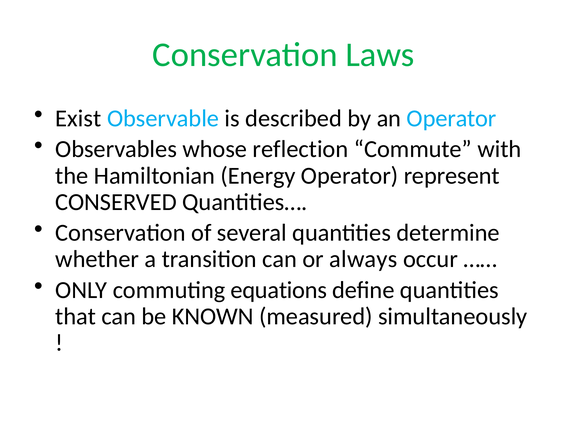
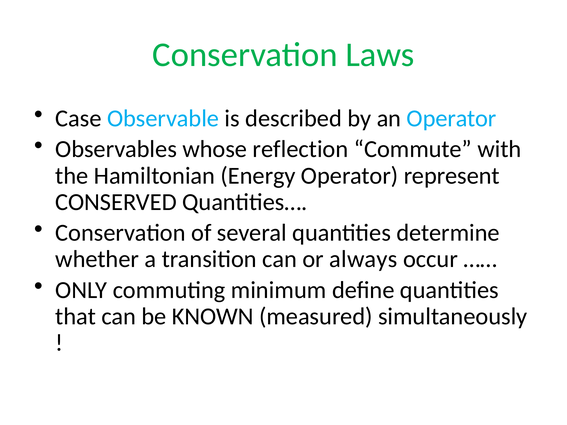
Exist: Exist -> Case
equations: equations -> minimum
